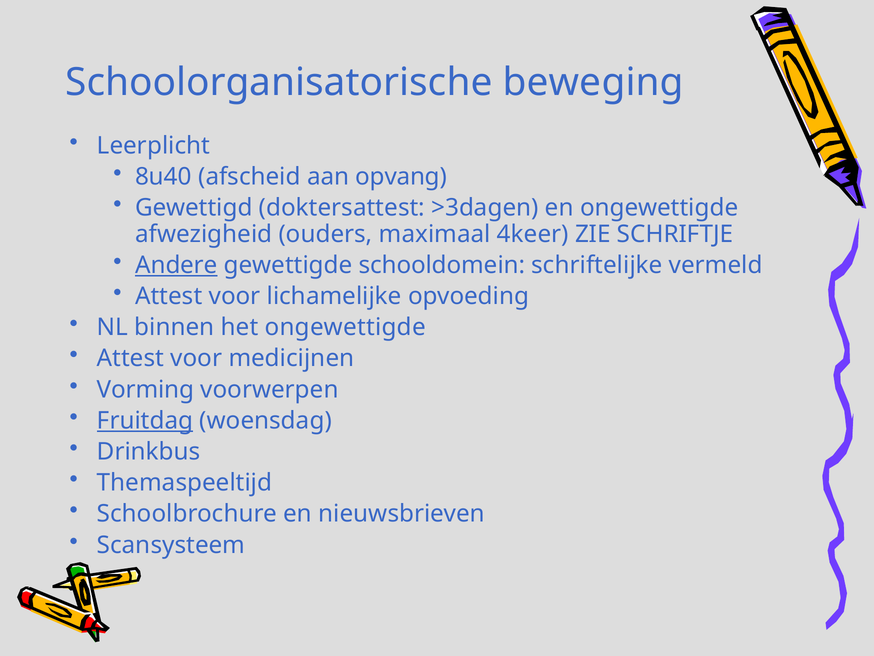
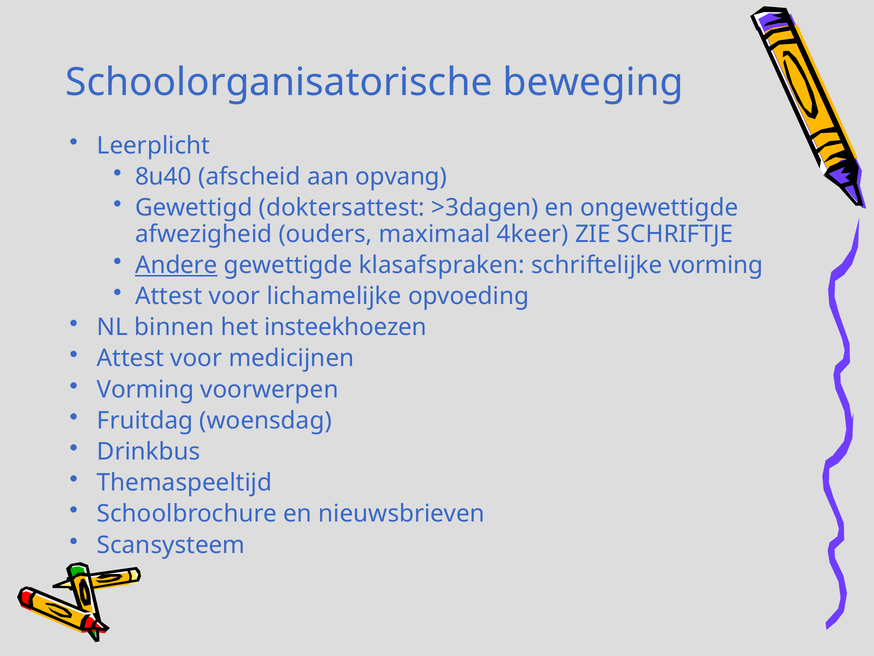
schooldomein: schooldomein -> klasafspraken
schriftelijke vermeld: vermeld -> vorming
het ongewettigde: ongewettigde -> insteekhoezen
Fruitdag underline: present -> none
